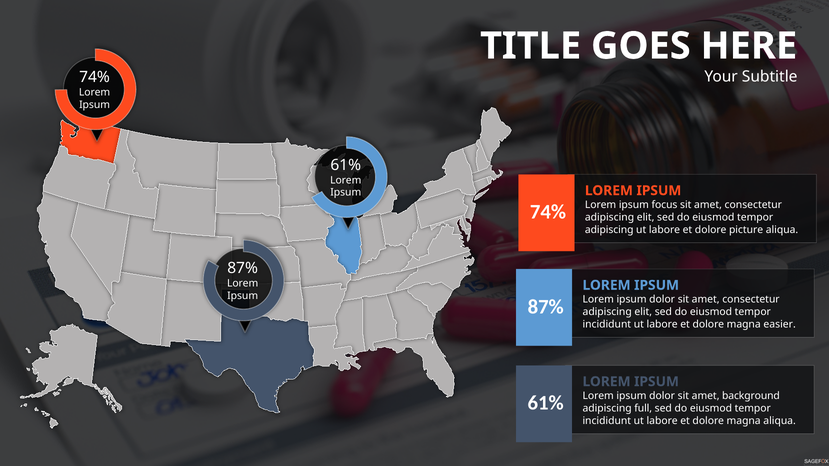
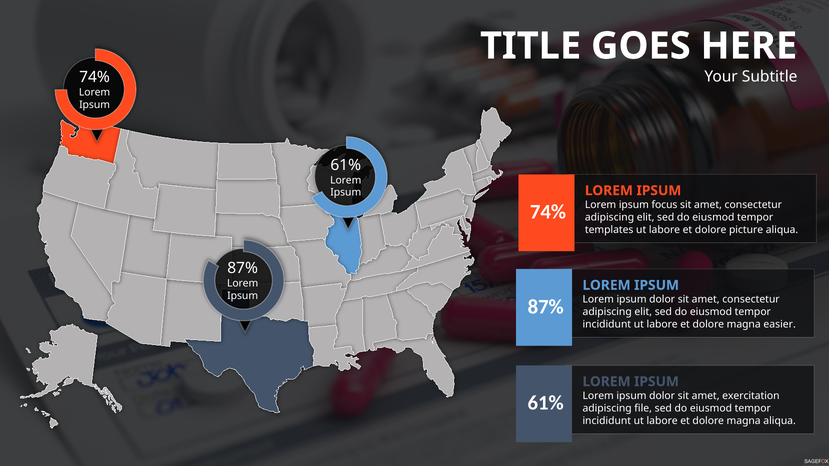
adipiscing at (609, 230): adipiscing -> templates
background: background -> exercitation
full: full -> file
